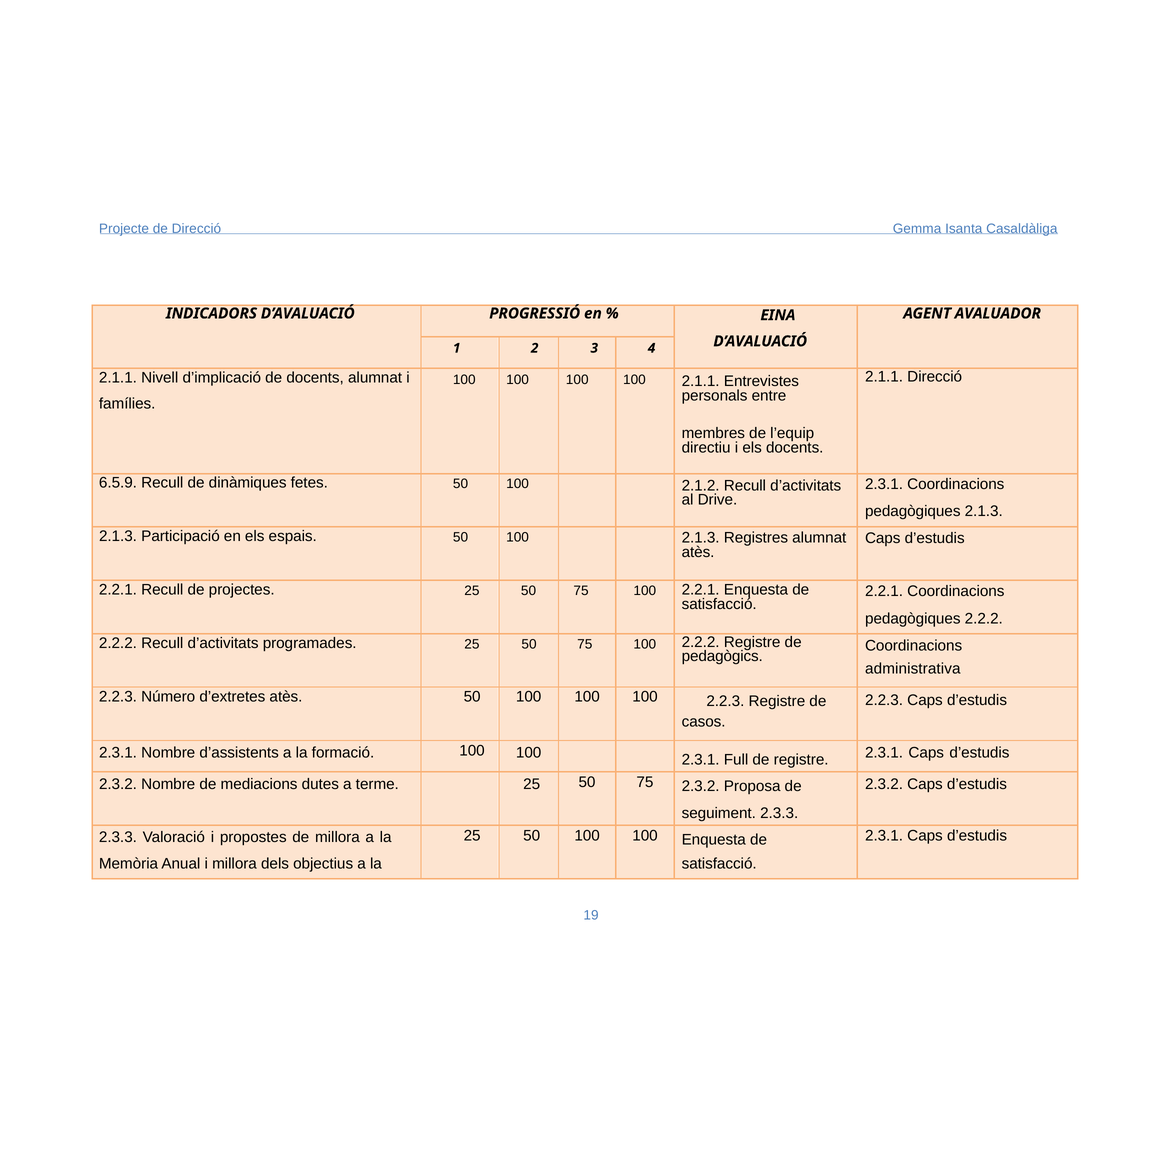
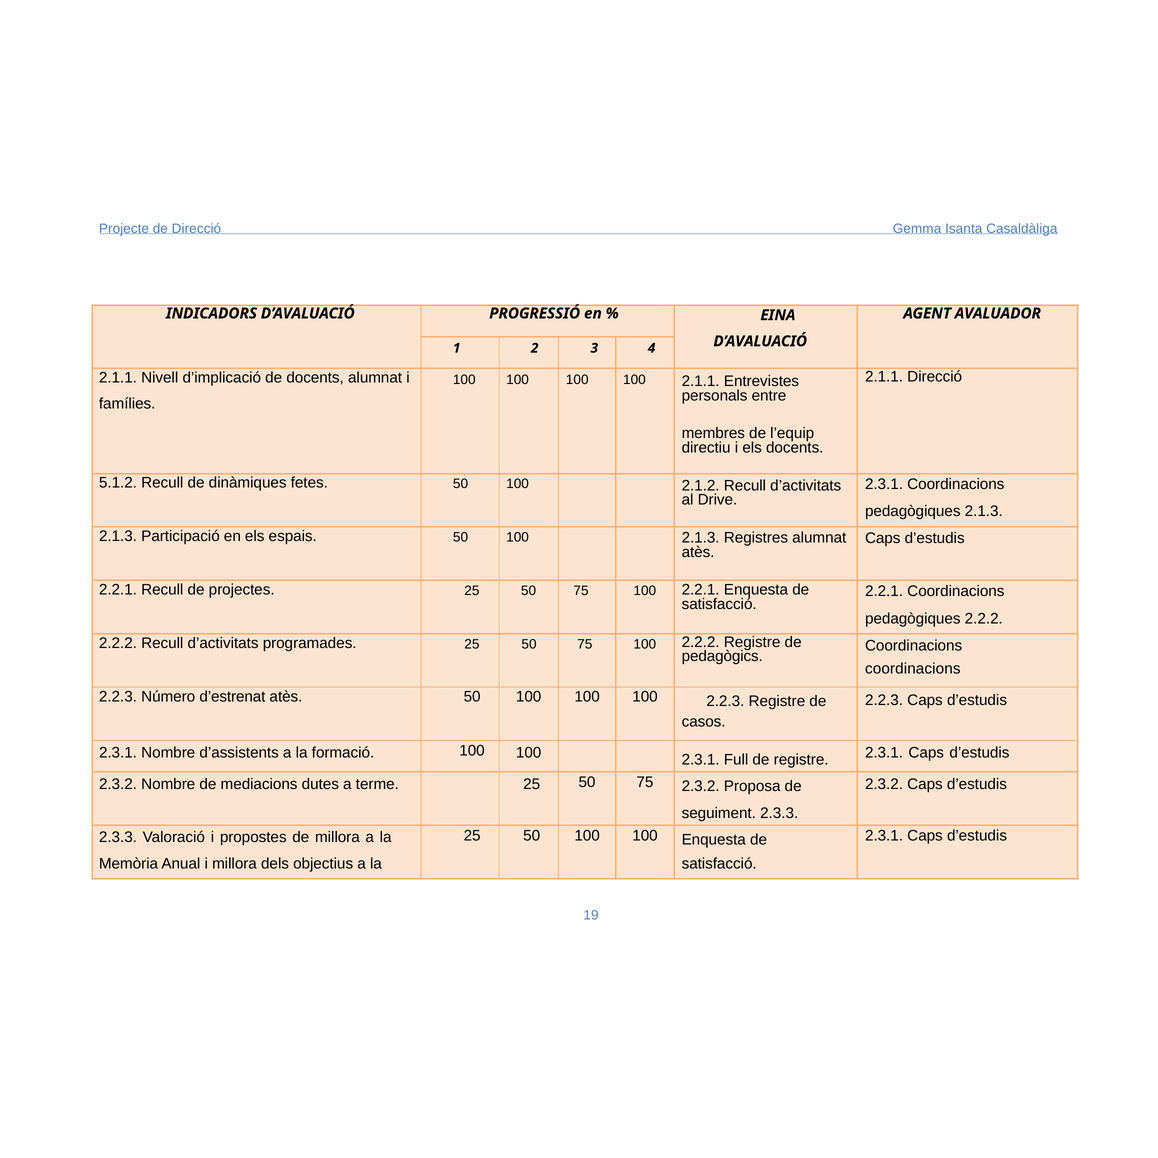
6.5.9: 6.5.9 -> 5.1.2
administrativa at (913, 669): administrativa -> coordinacions
d’extretes: d’extretes -> d’estrenat
